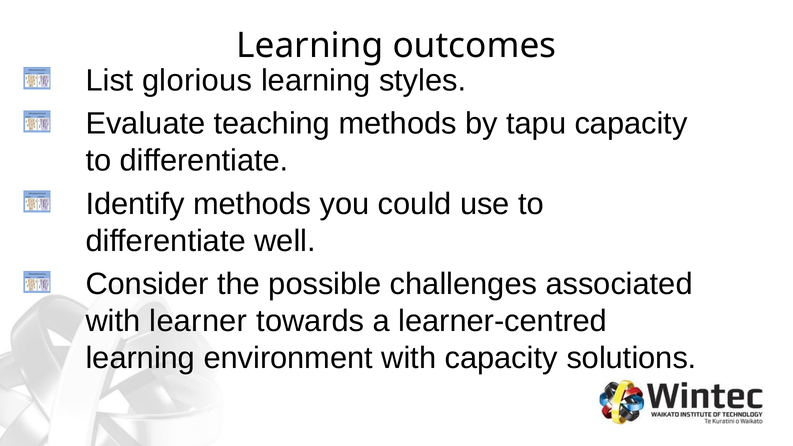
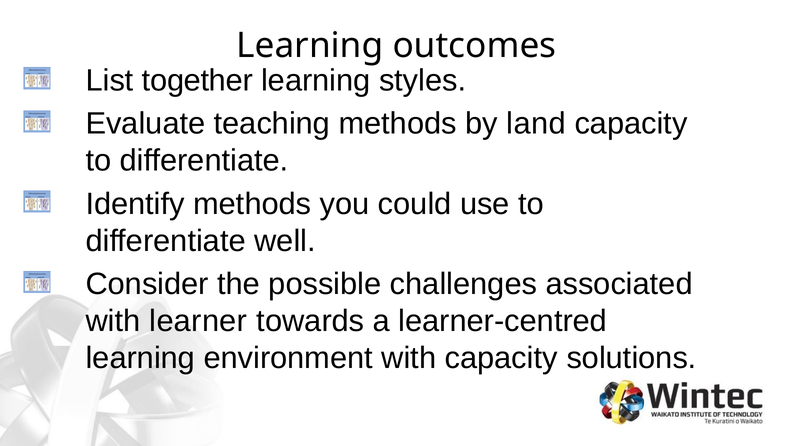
glorious: glorious -> together
tapu: tapu -> land
